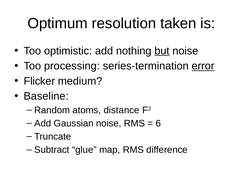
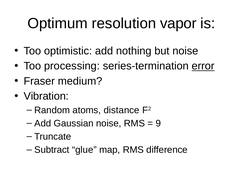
taken: taken -> vapor
but underline: present -> none
Flicker: Flicker -> Fraser
Baseline: Baseline -> Vibration
6: 6 -> 9
